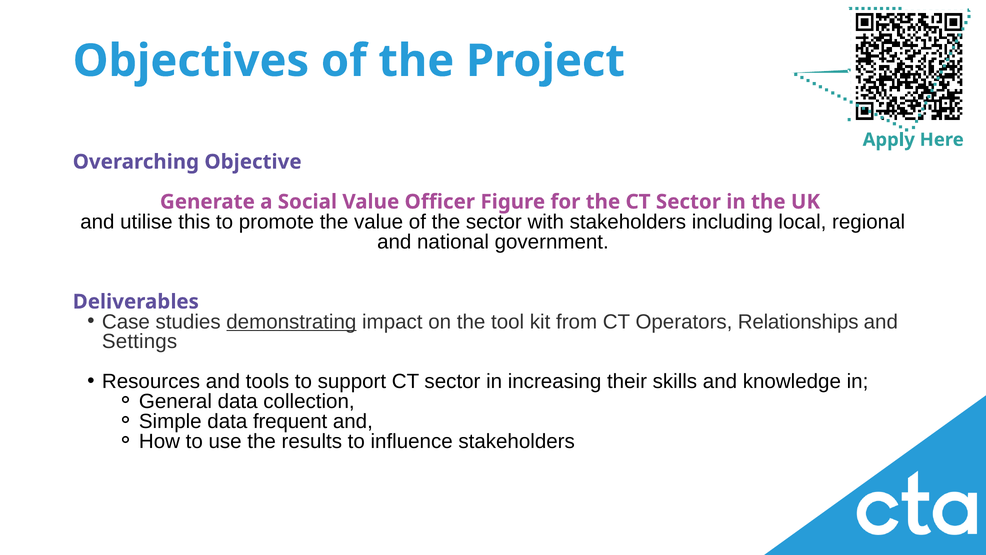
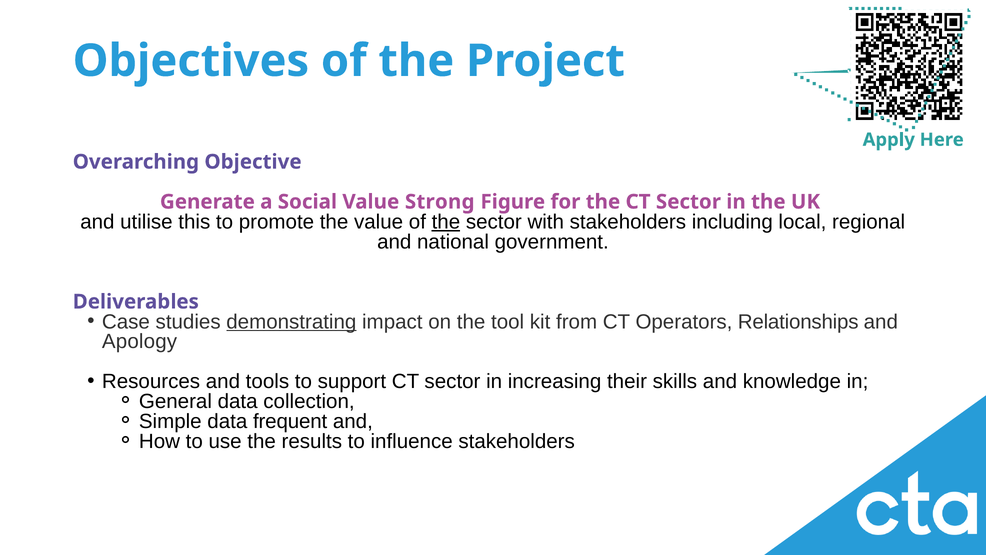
Officer: Officer -> Strong
the at (446, 222) underline: none -> present
Settings: Settings -> Apology
